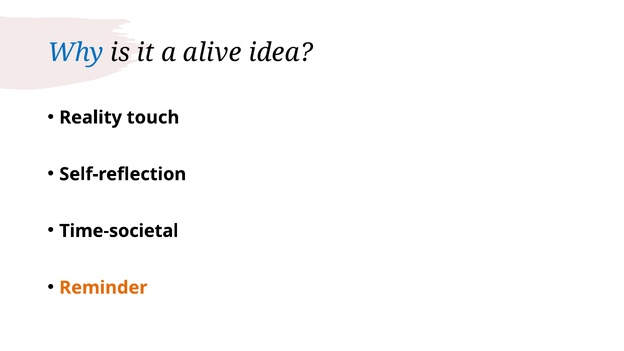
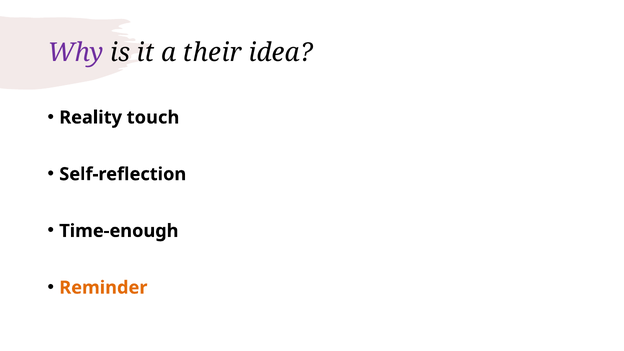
Why colour: blue -> purple
alive: alive -> their
Time-societal: Time-societal -> Time-enough
